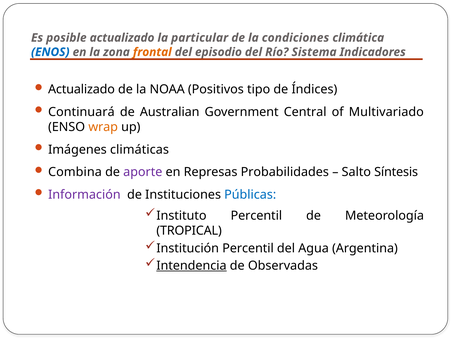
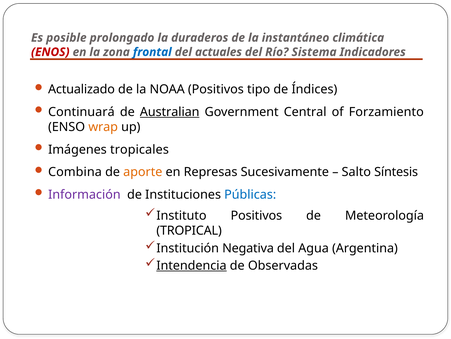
posible actualizado: actualizado -> prolongado
particular: particular -> duraderos
condiciones: condiciones -> instantáneo
ENOS colour: blue -> red
frontal colour: orange -> blue
episodio: episodio -> actuales
Australian underline: none -> present
Multivariado: Multivariado -> Forzamiento
climáticas: climáticas -> tropicales
aporte colour: purple -> orange
Probabilidades: Probabilidades -> Sucesivamente
Instituto Percentil: Percentil -> Positivos
Institución Percentil: Percentil -> Negativa
